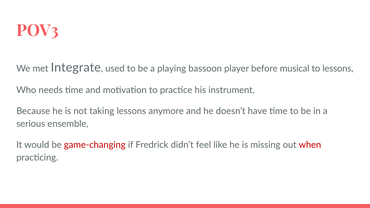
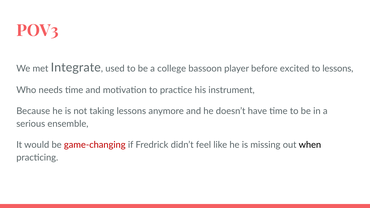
playing: playing -> college
musical: musical -> excited
when colour: red -> black
